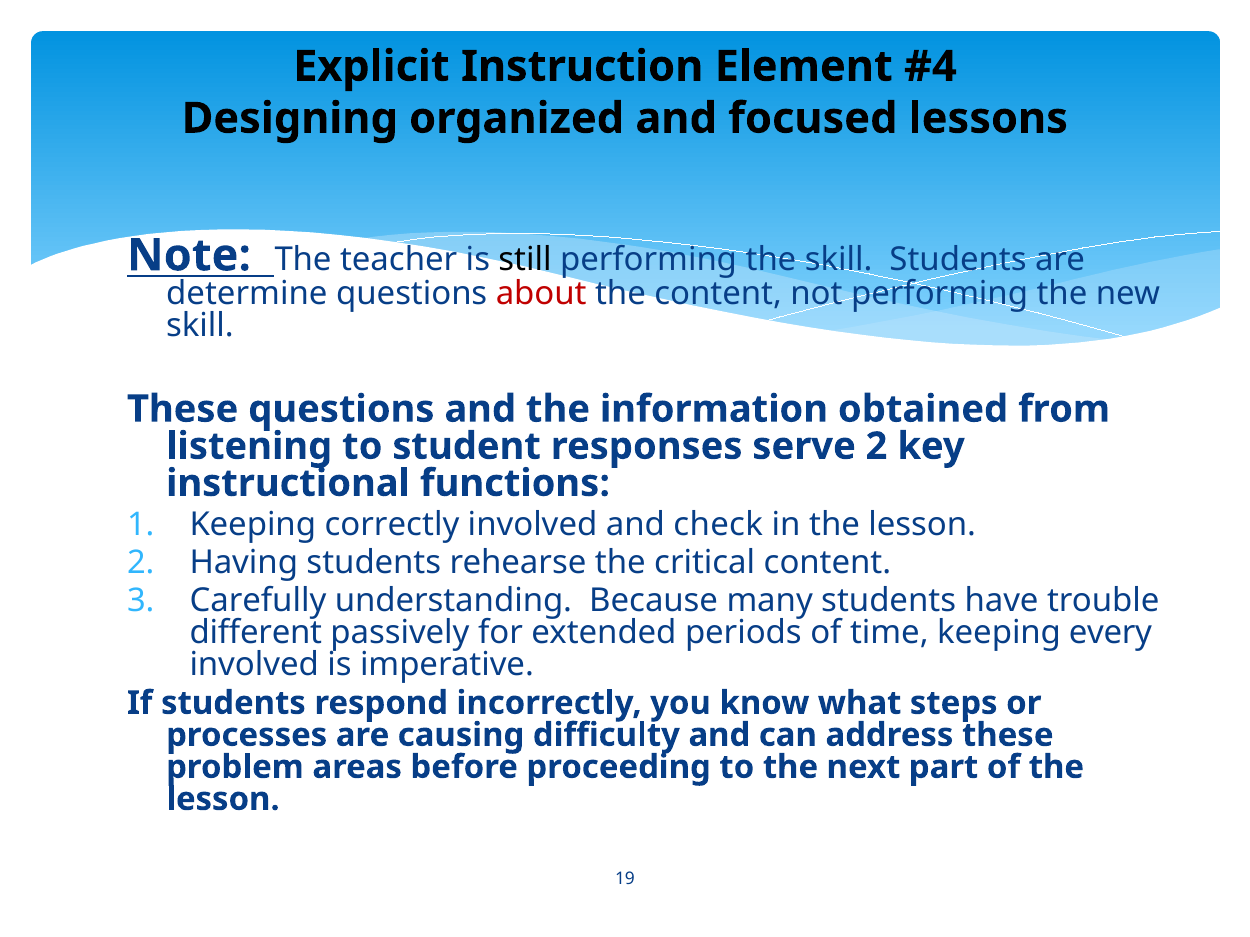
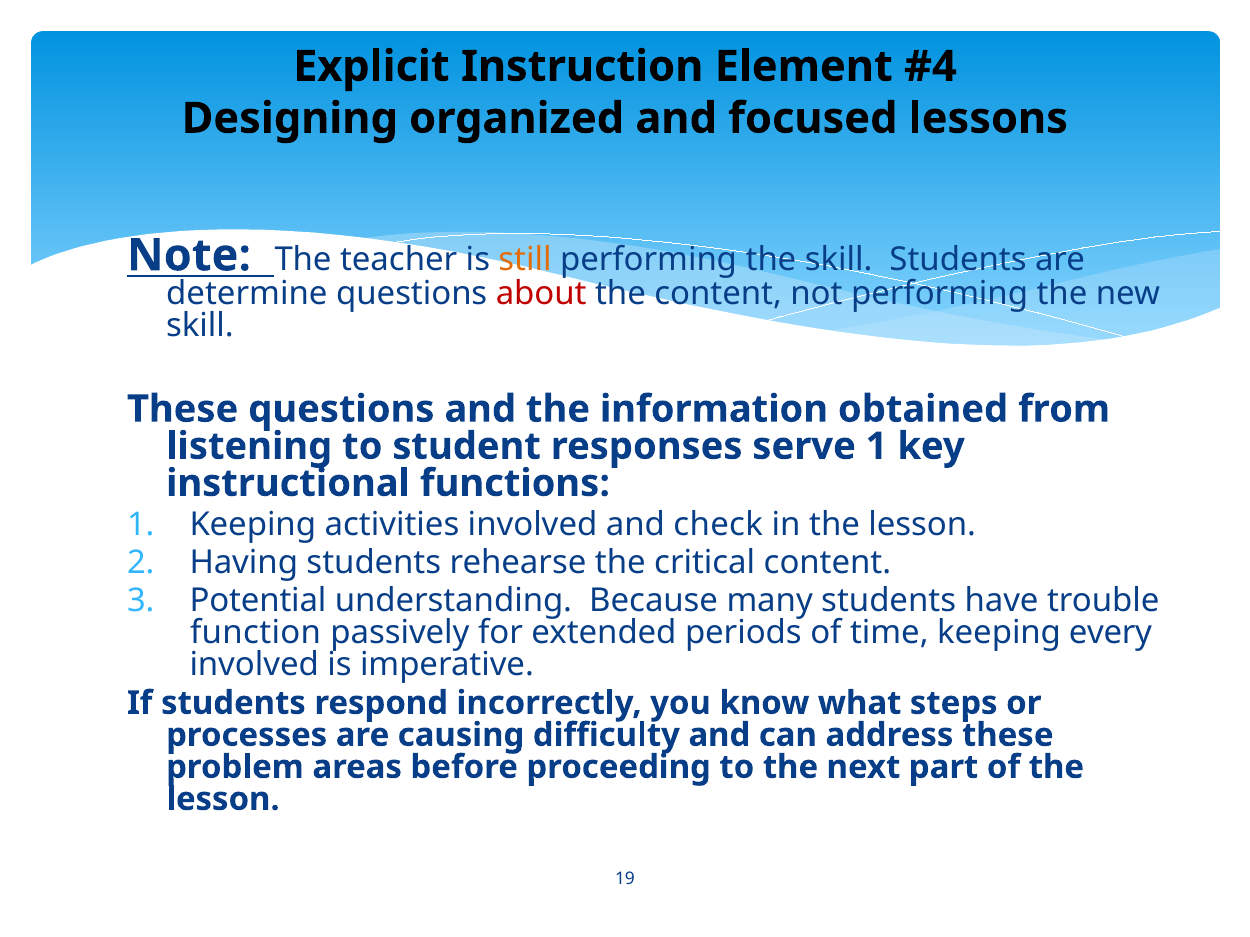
still colour: black -> orange
serve 2: 2 -> 1
correctly: correctly -> activities
Carefully: Carefully -> Potential
different: different -> function
